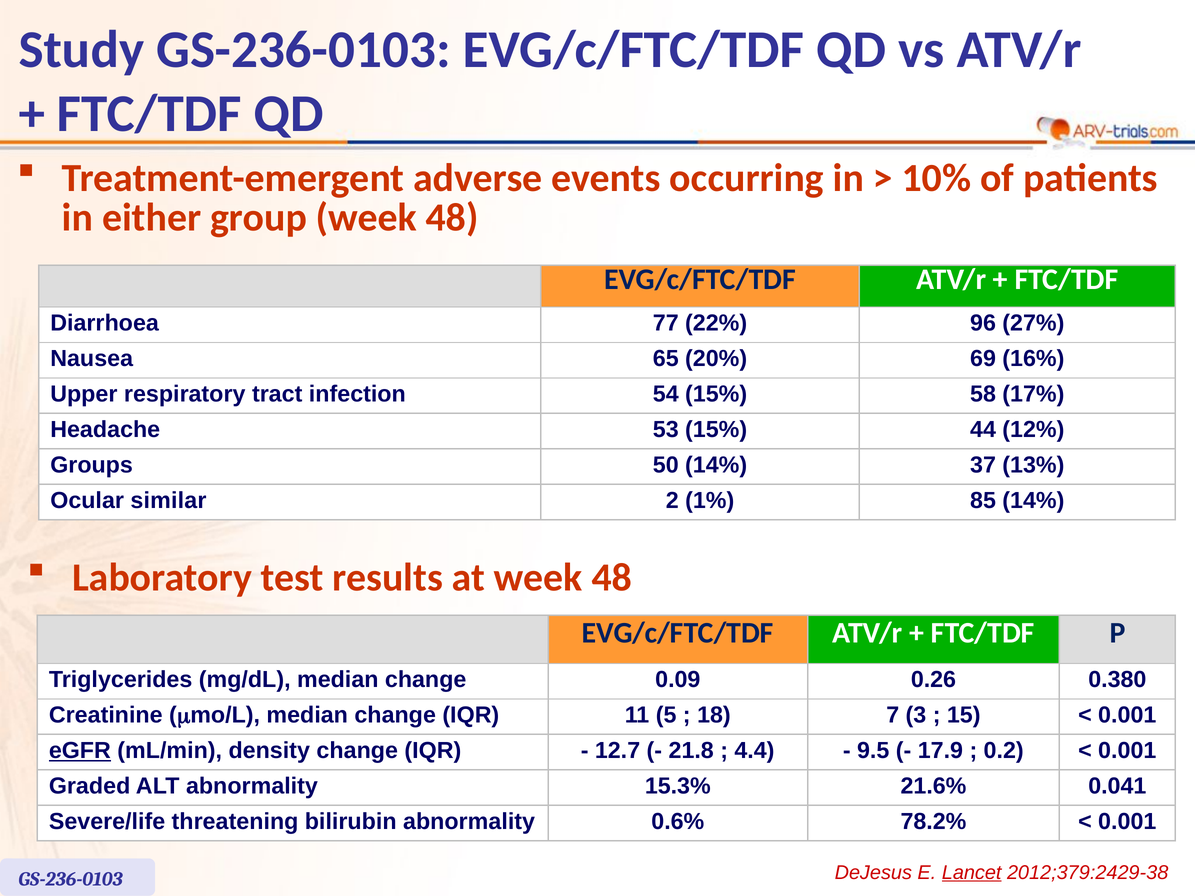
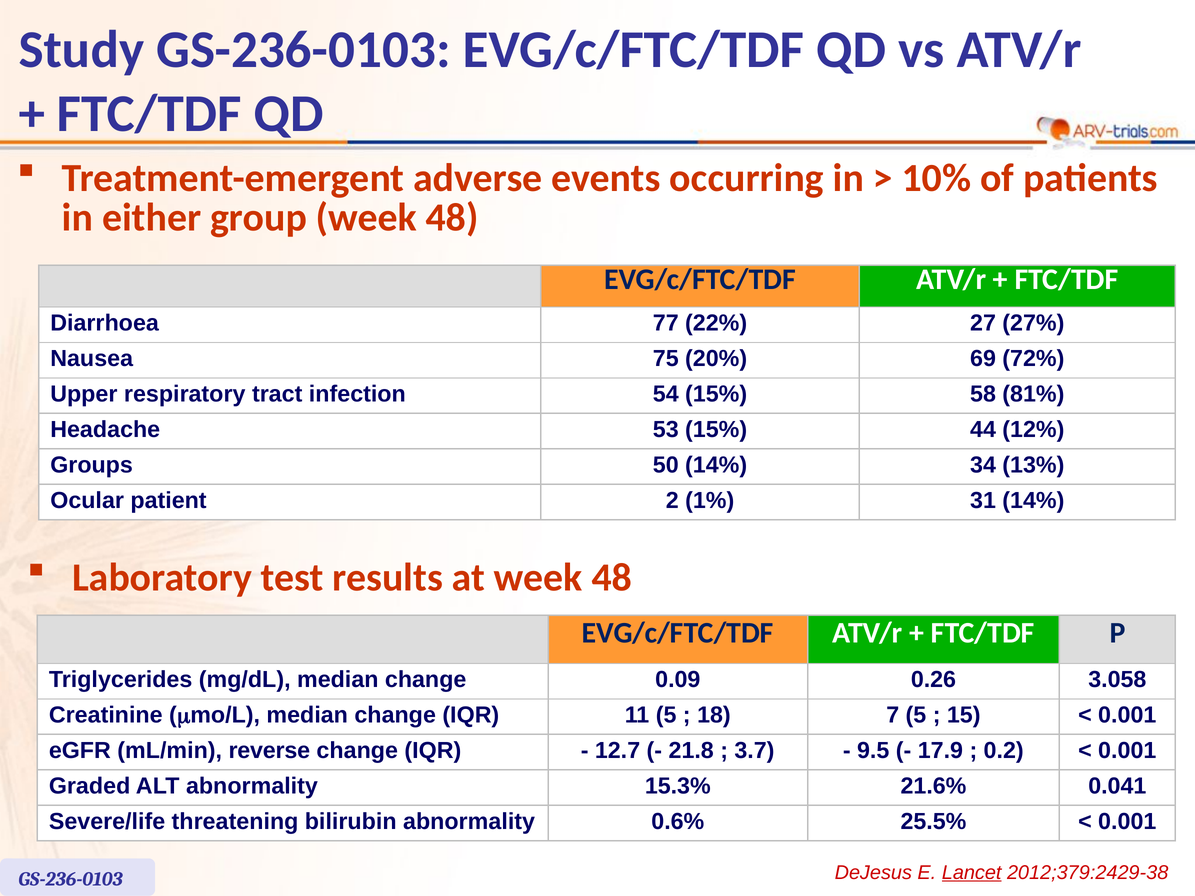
96: 96 -> 27
65: 65 -> 75
16%: 16% -> 72%
17%: 17% -> 81%
37: 37 -> 34
similar: similar -> patient
85: 85 -> 31
0.380: 0.380 -> 3.058
7 3: 3 -> 5
eGFR underline: present -> none
density: density -> reverse
4.4: 4.4 -> 3.7
78.2%: 78.2% -> 25.5%
